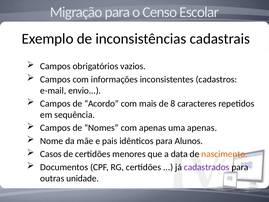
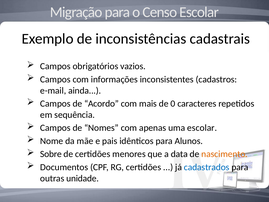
envio: envio -> ainda
8: 8 -> 0
uma apenas: apenas -> escolar
Casos: Casos -> Sobre
cadastrados colour: purple -> blue
